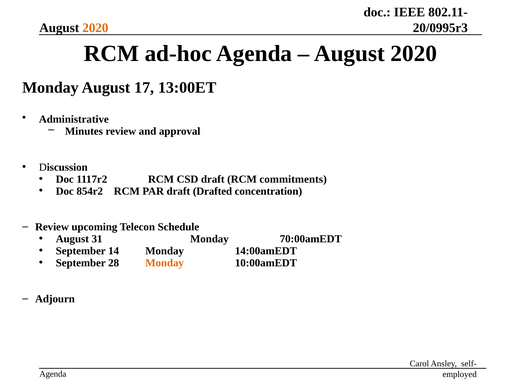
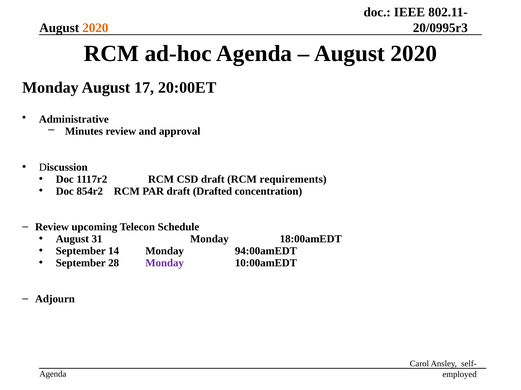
13:00ET: 13:00ET -> 20:00ET
commitments: commitments -> requirements
70:00amEDT: 70:00amEDT -> 18:00amEDT
14:00amEDT: 14:00amEDT -> 94:00amEDT
Monday at (165, 263) colour: orange -> purple
